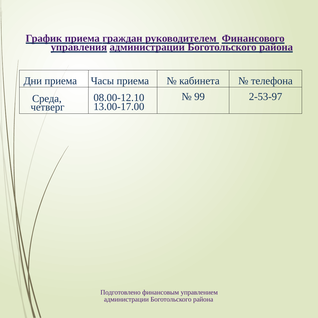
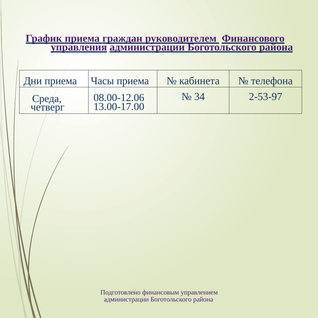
99: 99 -> 34
08.00-12.10: 08.00-12.10 -> 08.00-12.06
